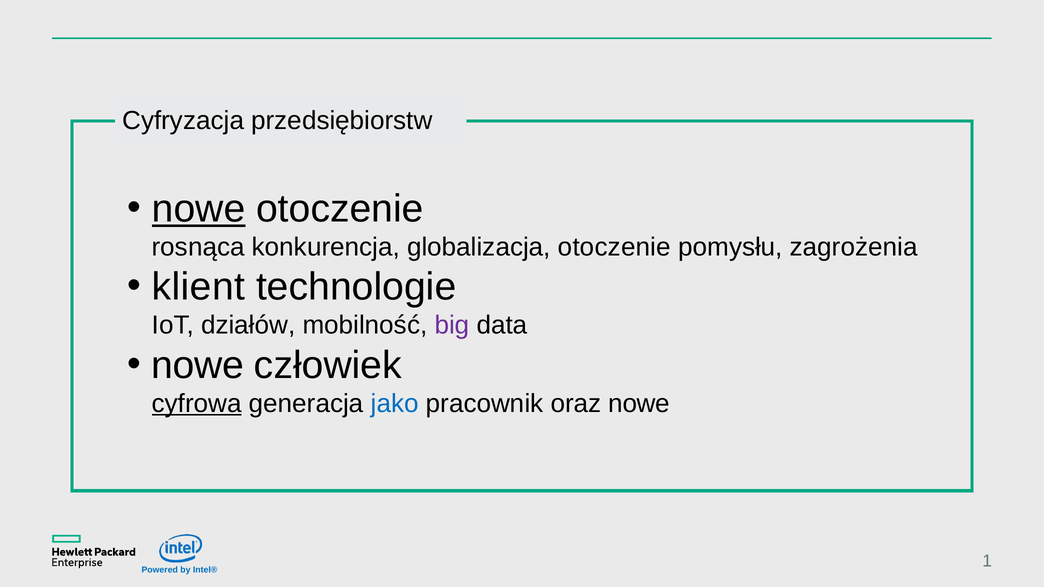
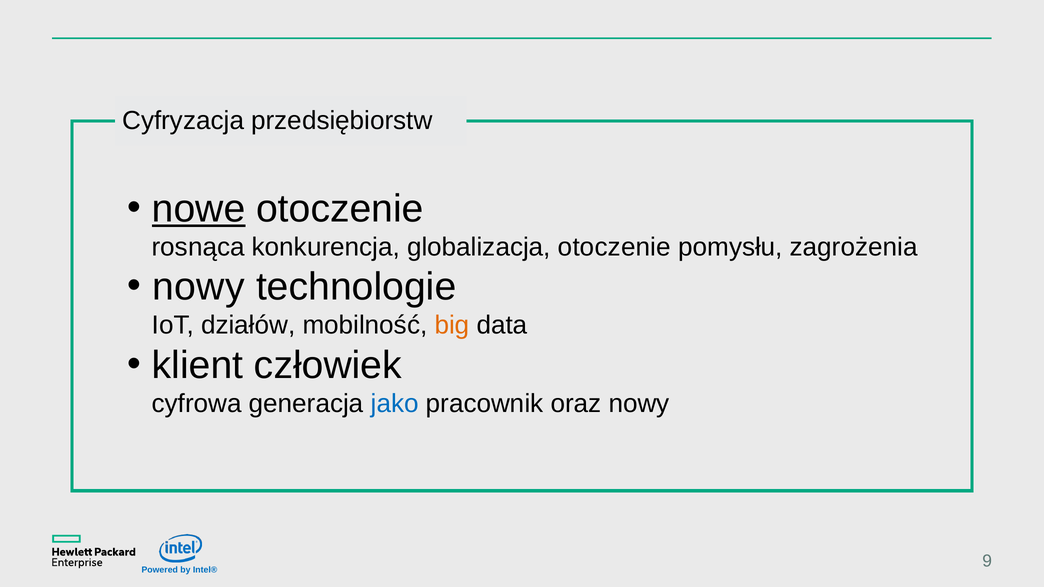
klient at (198, 287): klient -> nowy
big colour: purple -> orange
nowe at (198, 365): nowe -> klient
cyfrowa underline: present -> none
oraz nowe: nowe -> nowy
1: 1 -> 9
